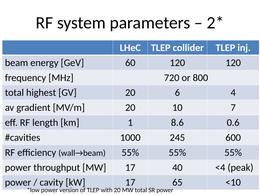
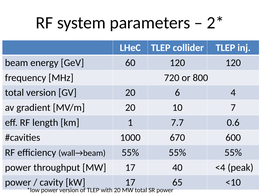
total highest: highest -> version
8.6: 8.6 -> 7.7
245: 245 -> 670
